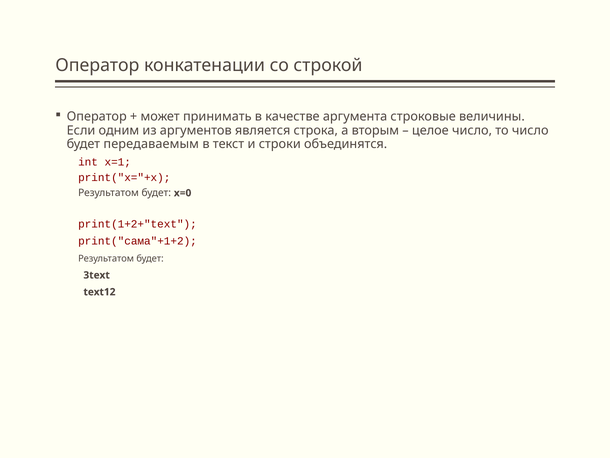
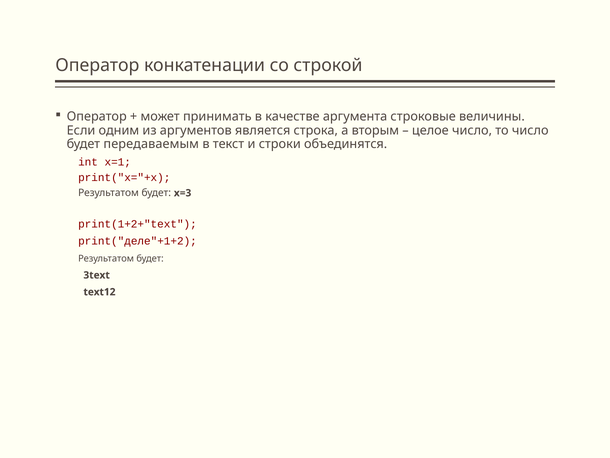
x=0: x=0 -> x=3
print("сама"+1+2: print("сама"+1+2 -> print("деле"+1+2
